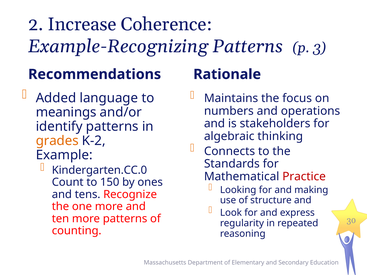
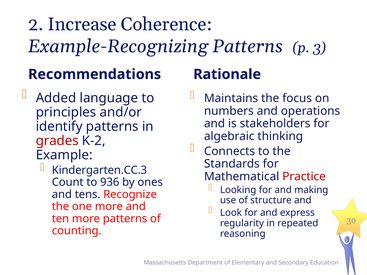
meanings: meanings -> principles
grades colour: orange -> red
Kindergarten.CC.0: Kindergarten.CC.0 -> Kindergarten.CC.3
150: 150 -> 936
